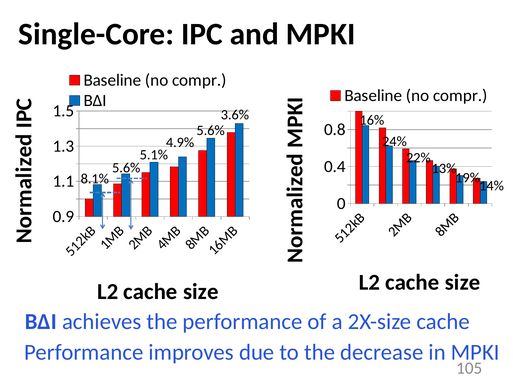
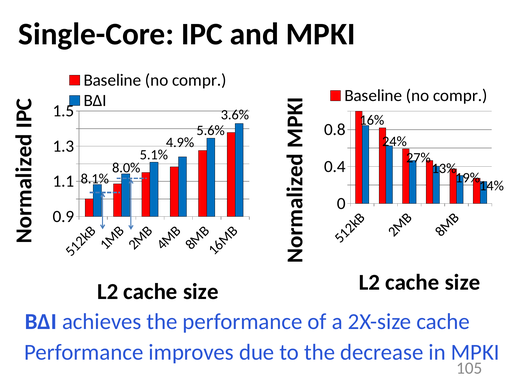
22%: 22% -> 27%
5.6% at (126, 168): 5.6% -> 8.0%
